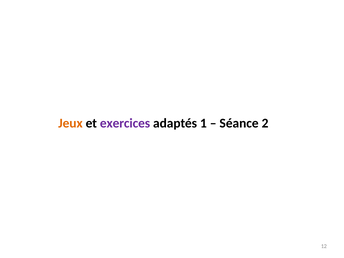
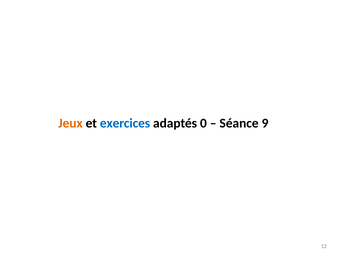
exercices colour: purple -> blue
1: 1 -> 0
2: 2 -> 9
